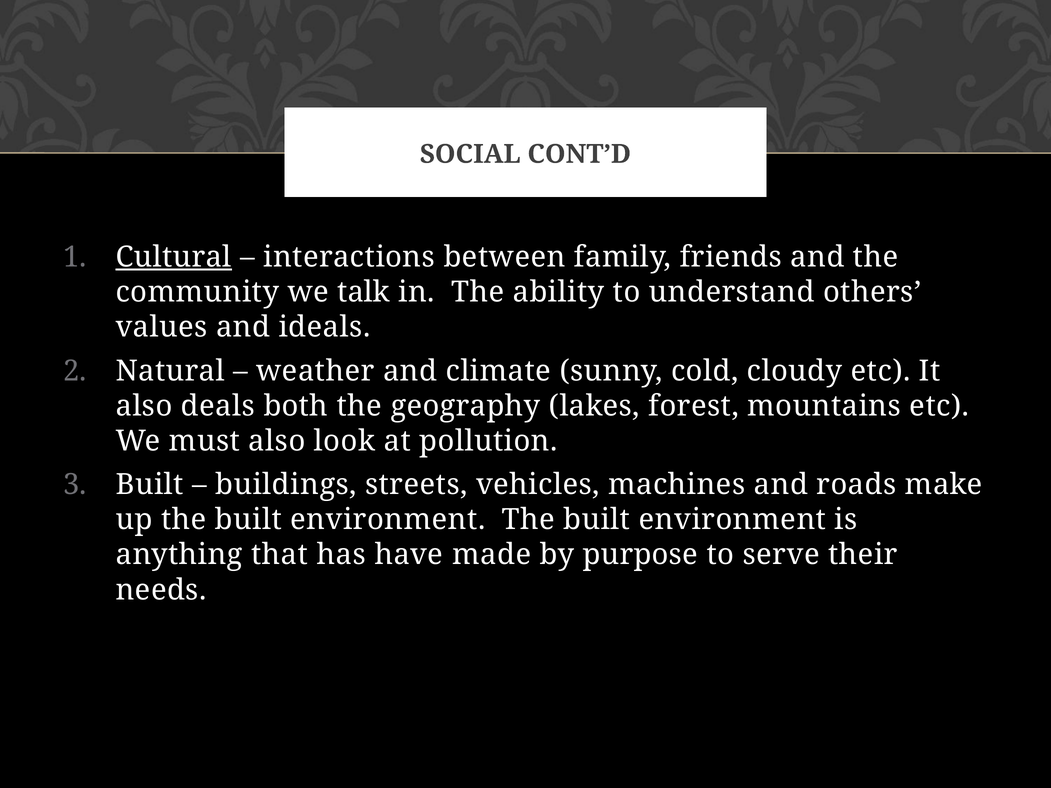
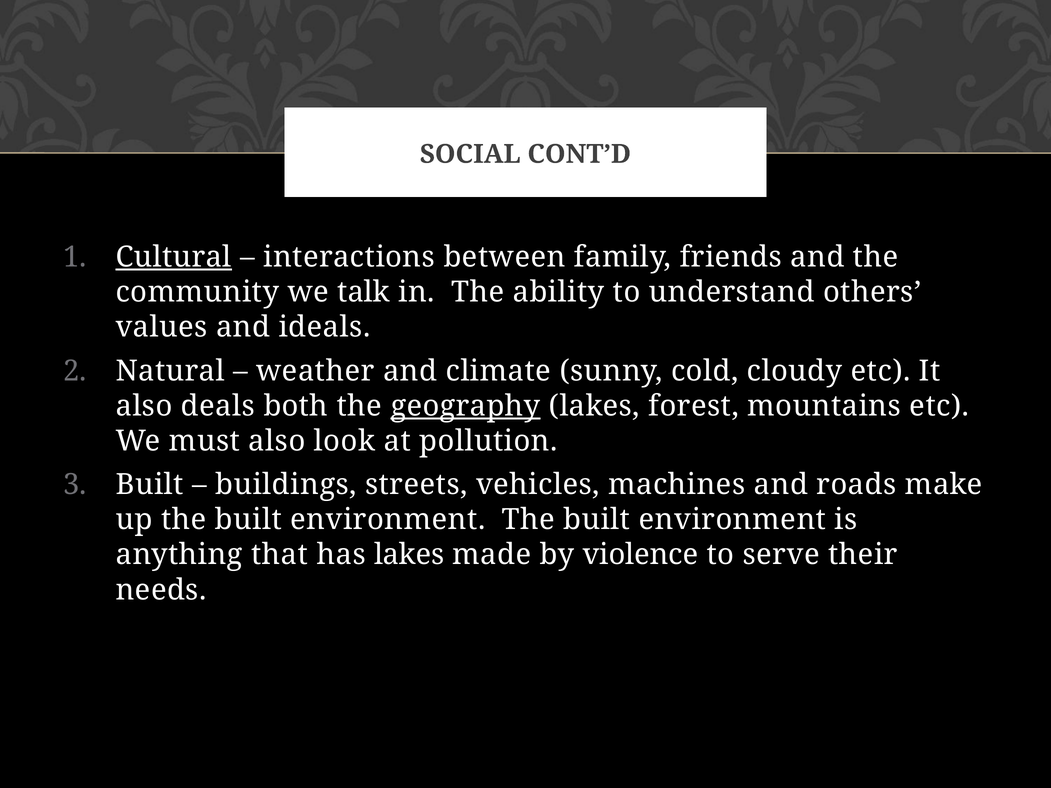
geography underline: none -> present
has have: have -> lakes
purpose: purpose -> violence
